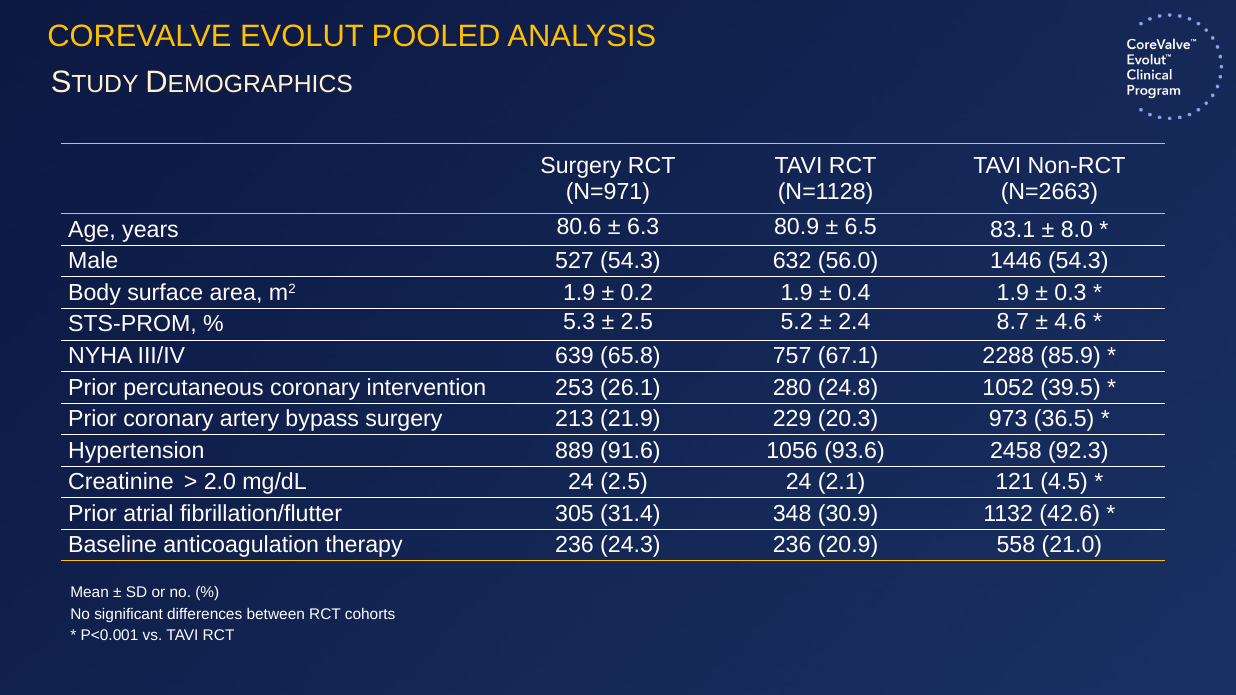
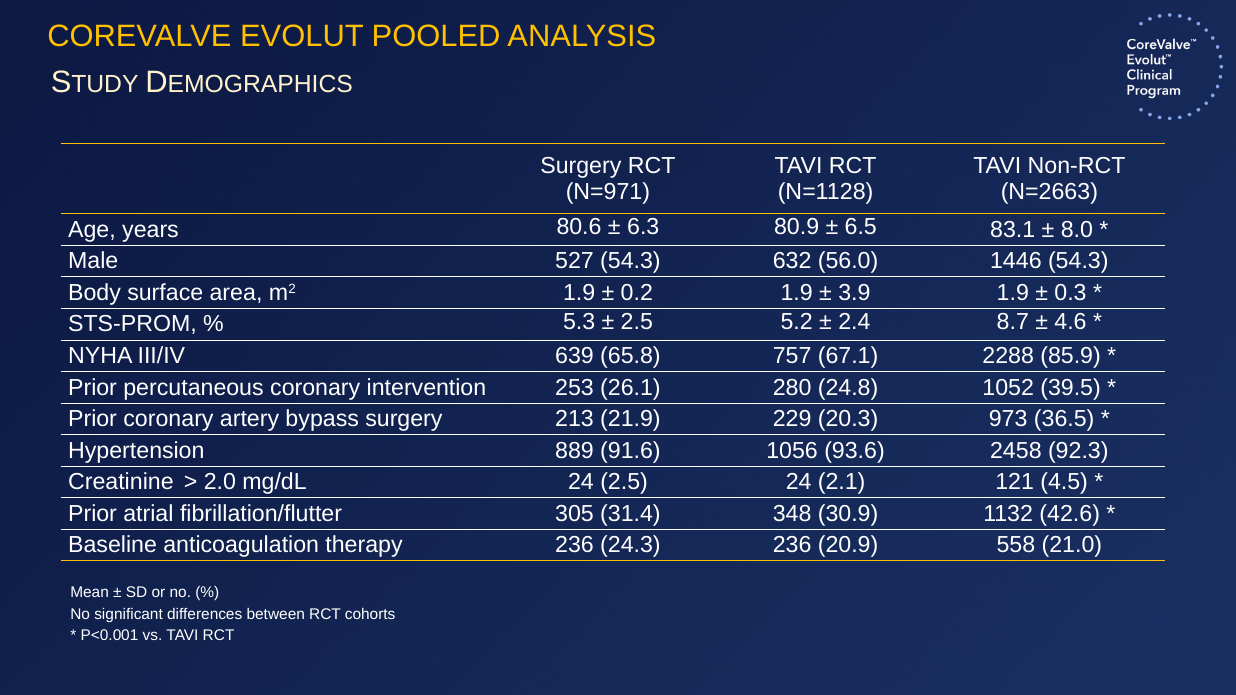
0.4: 0.4 -> 3.9
